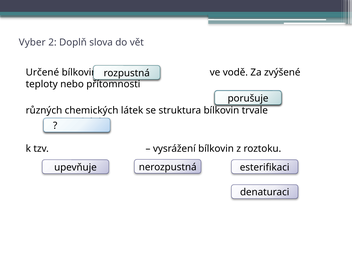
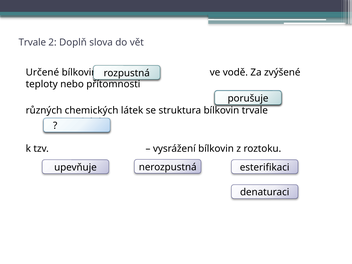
Vyber at (32, 42): Vyber -> Trvale
